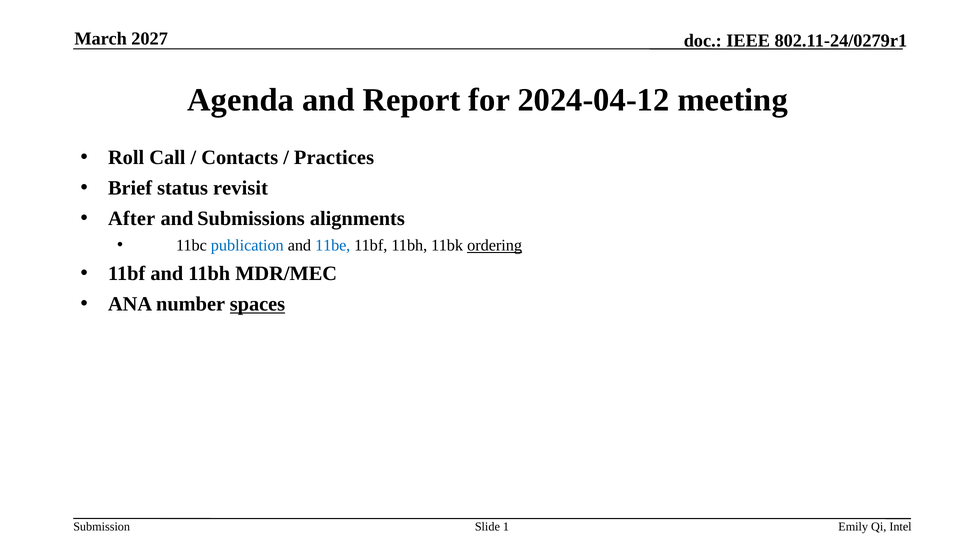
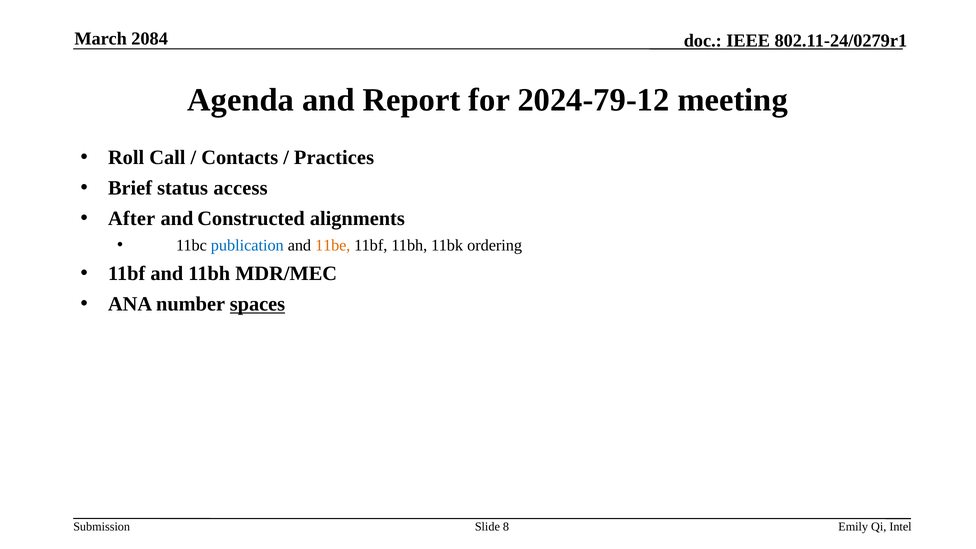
2027: 2027 -> 2084
2024-04-12: 2024-04-12 -> 2024-79-12
revisit: revisit -> access
Submissions: Submissions -> Constructed
11be colour: blue -> orange
ordering underline: present -> none
1: 1 -> 8
